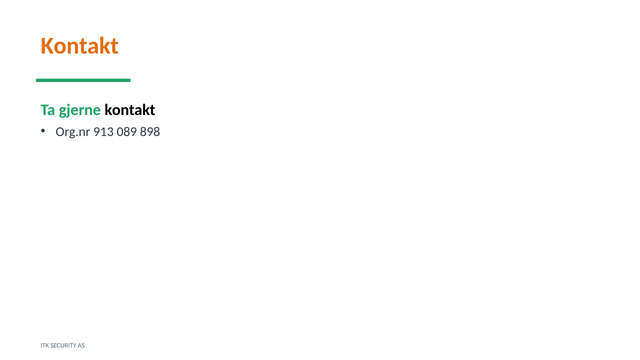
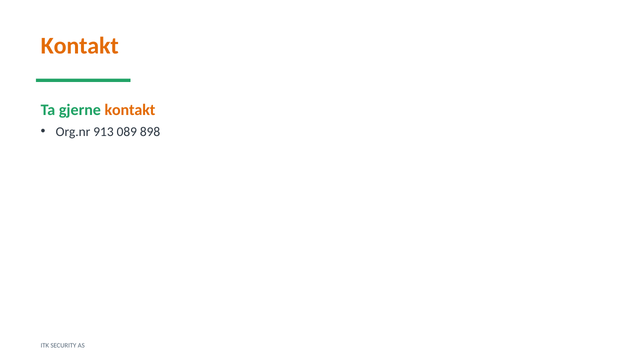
kontakt at (130, 110) colour: black -> orange
